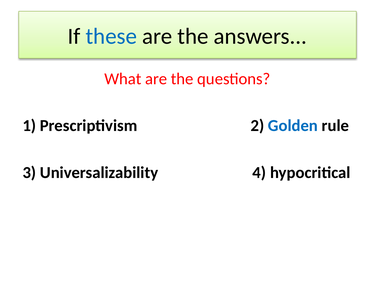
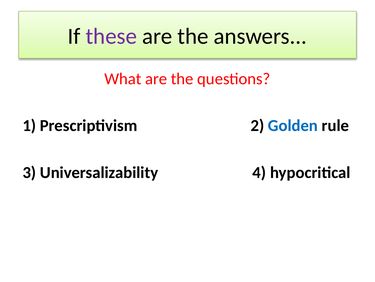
these colour: blue -> purple
